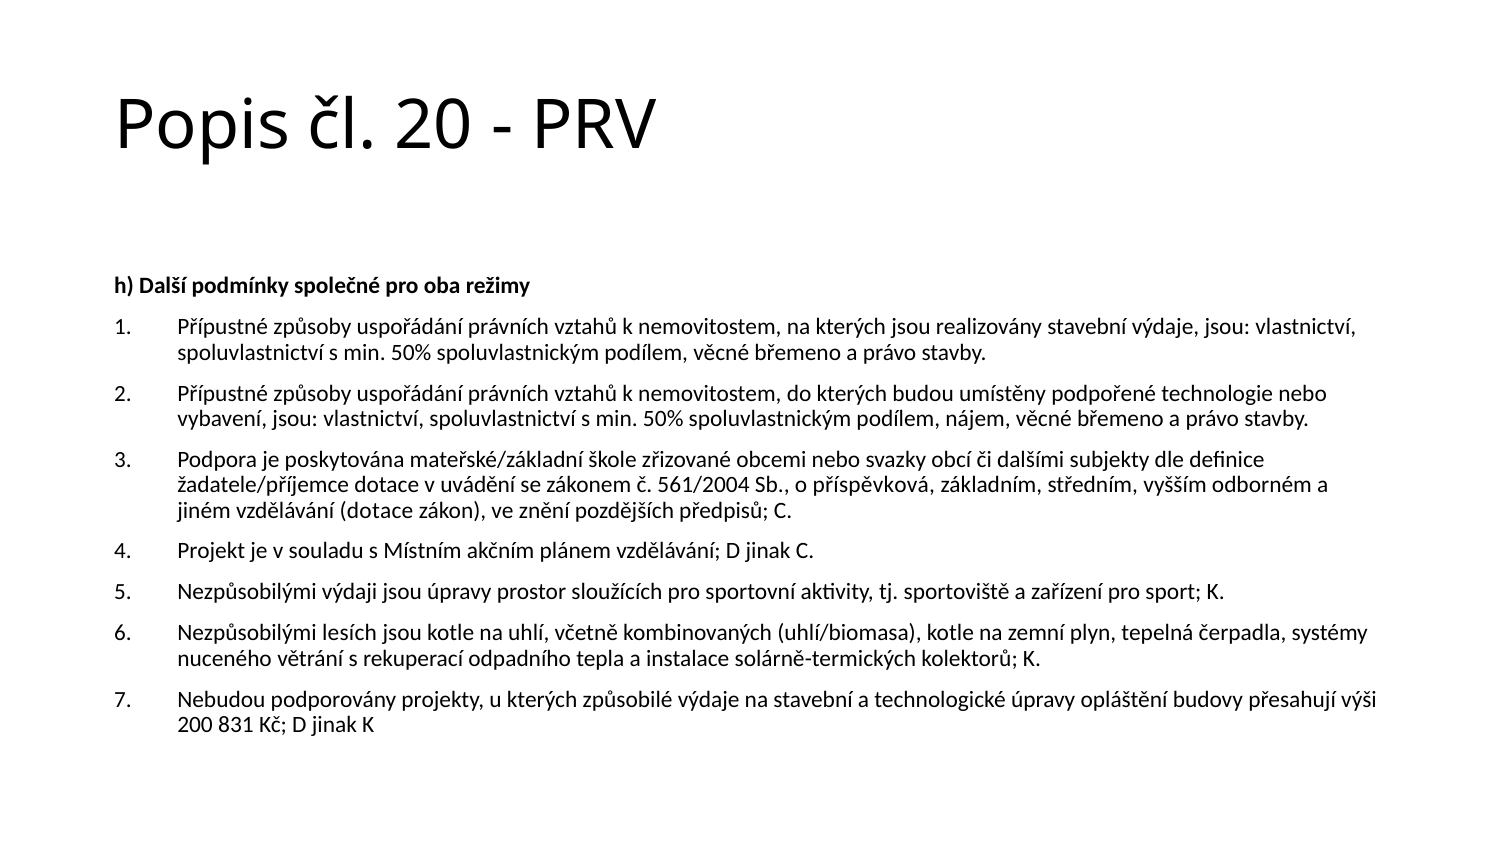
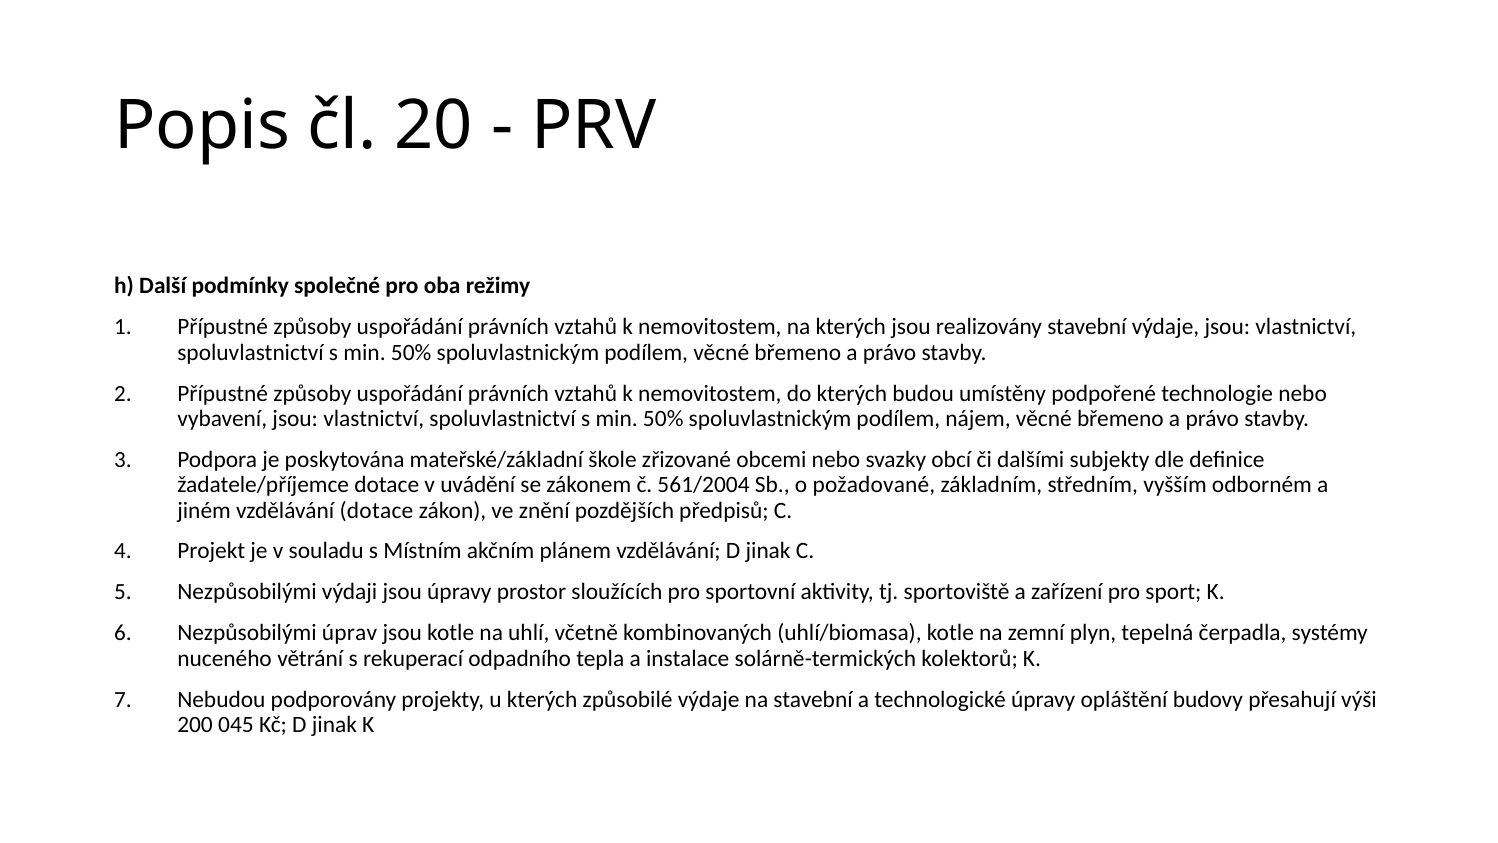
příspěvková: příspěvková -> požadované
lesích: lesích -> úprav
831: 831 -> 045
